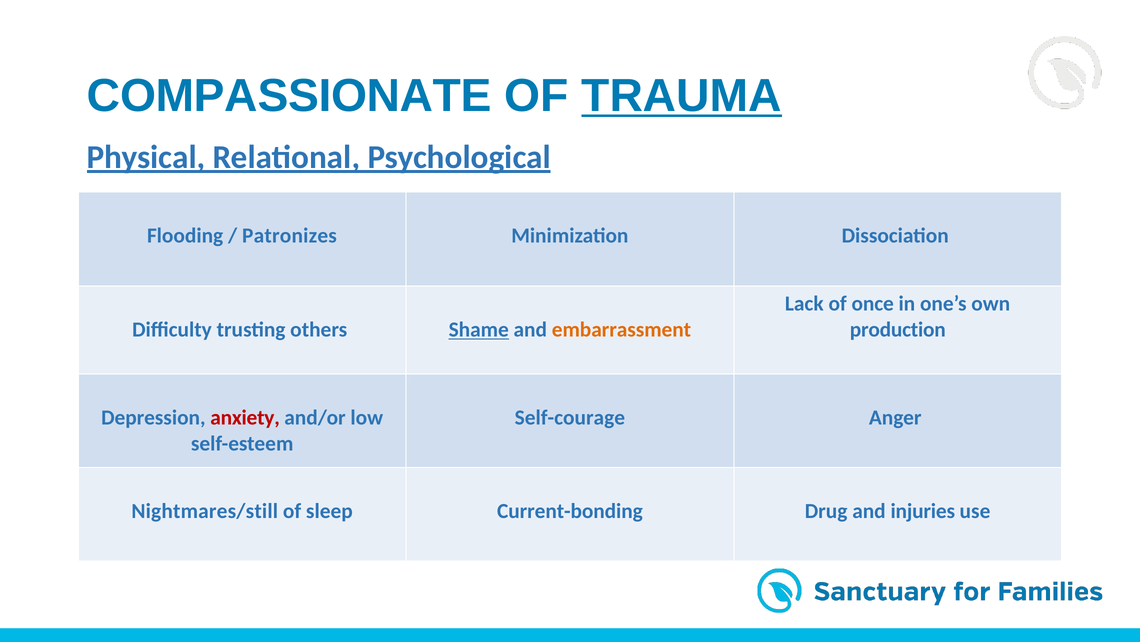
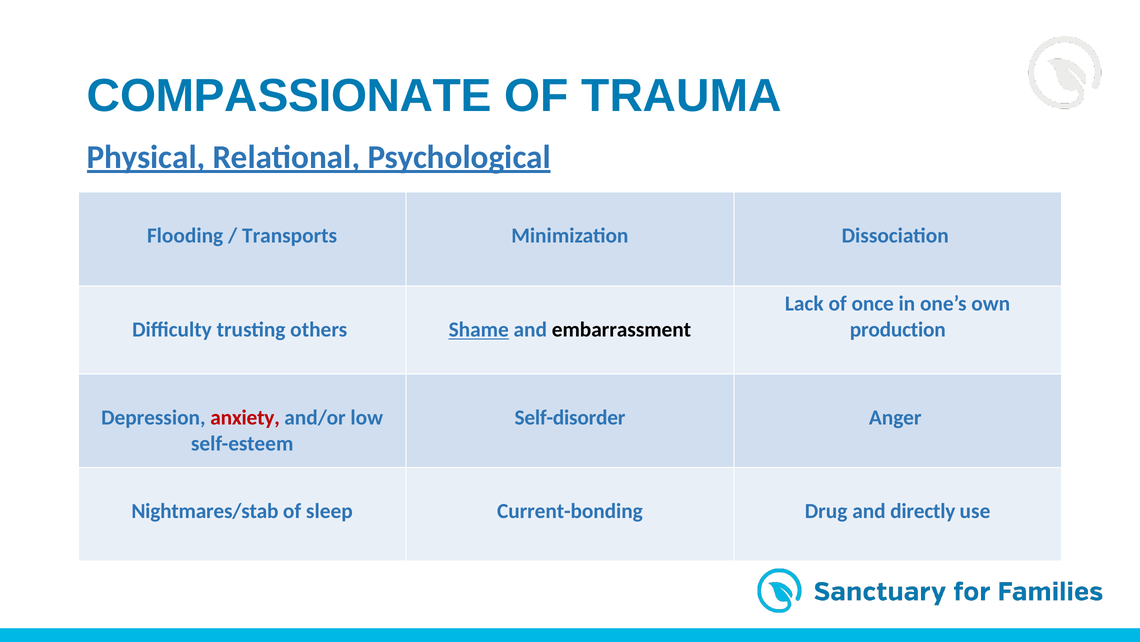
TRAUMA underline: present -> none
Patronizes: Patronizes -> Transports
embarrassment colour: orange -> black
Self-courage: Self-courage -> Self-disorder
Nightmares/still: Nightmares/still -> Nightmares/stab
injuries: injuries -> directly
